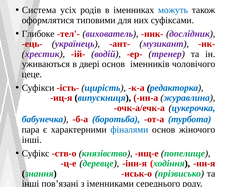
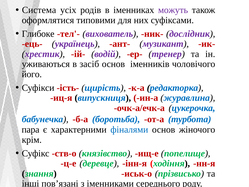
можуть colour: blue -> purple
двері: двері -> засіб
цеце: цеце -> його
інші at (32, 140): інші -> крім
